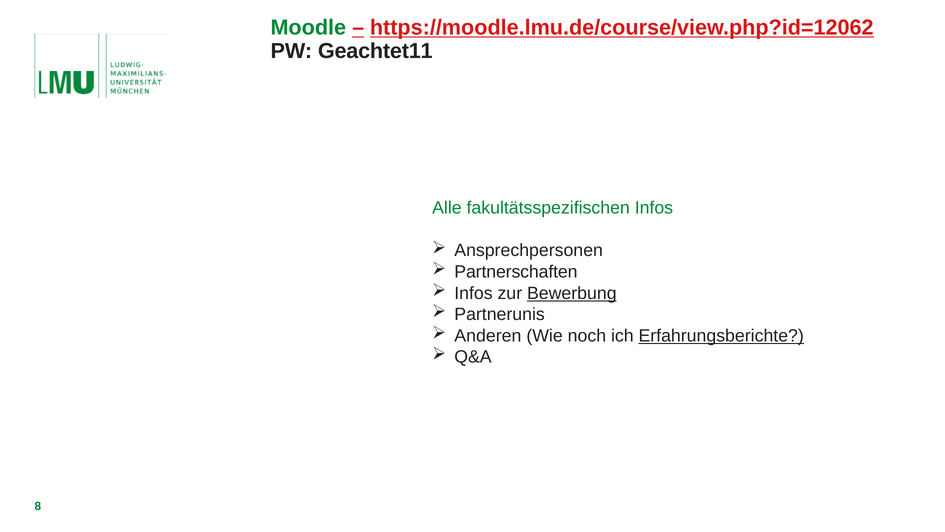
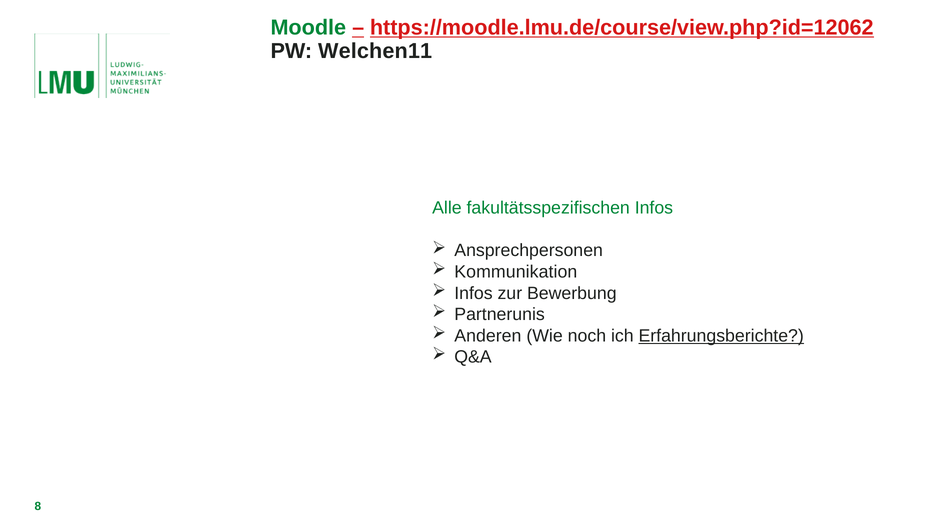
Geachtet11: Geachtet11 -> Welchen11
Partnerschaften: Partnerschaften -> Kommunikation
Bewerbung underline: present -> none
